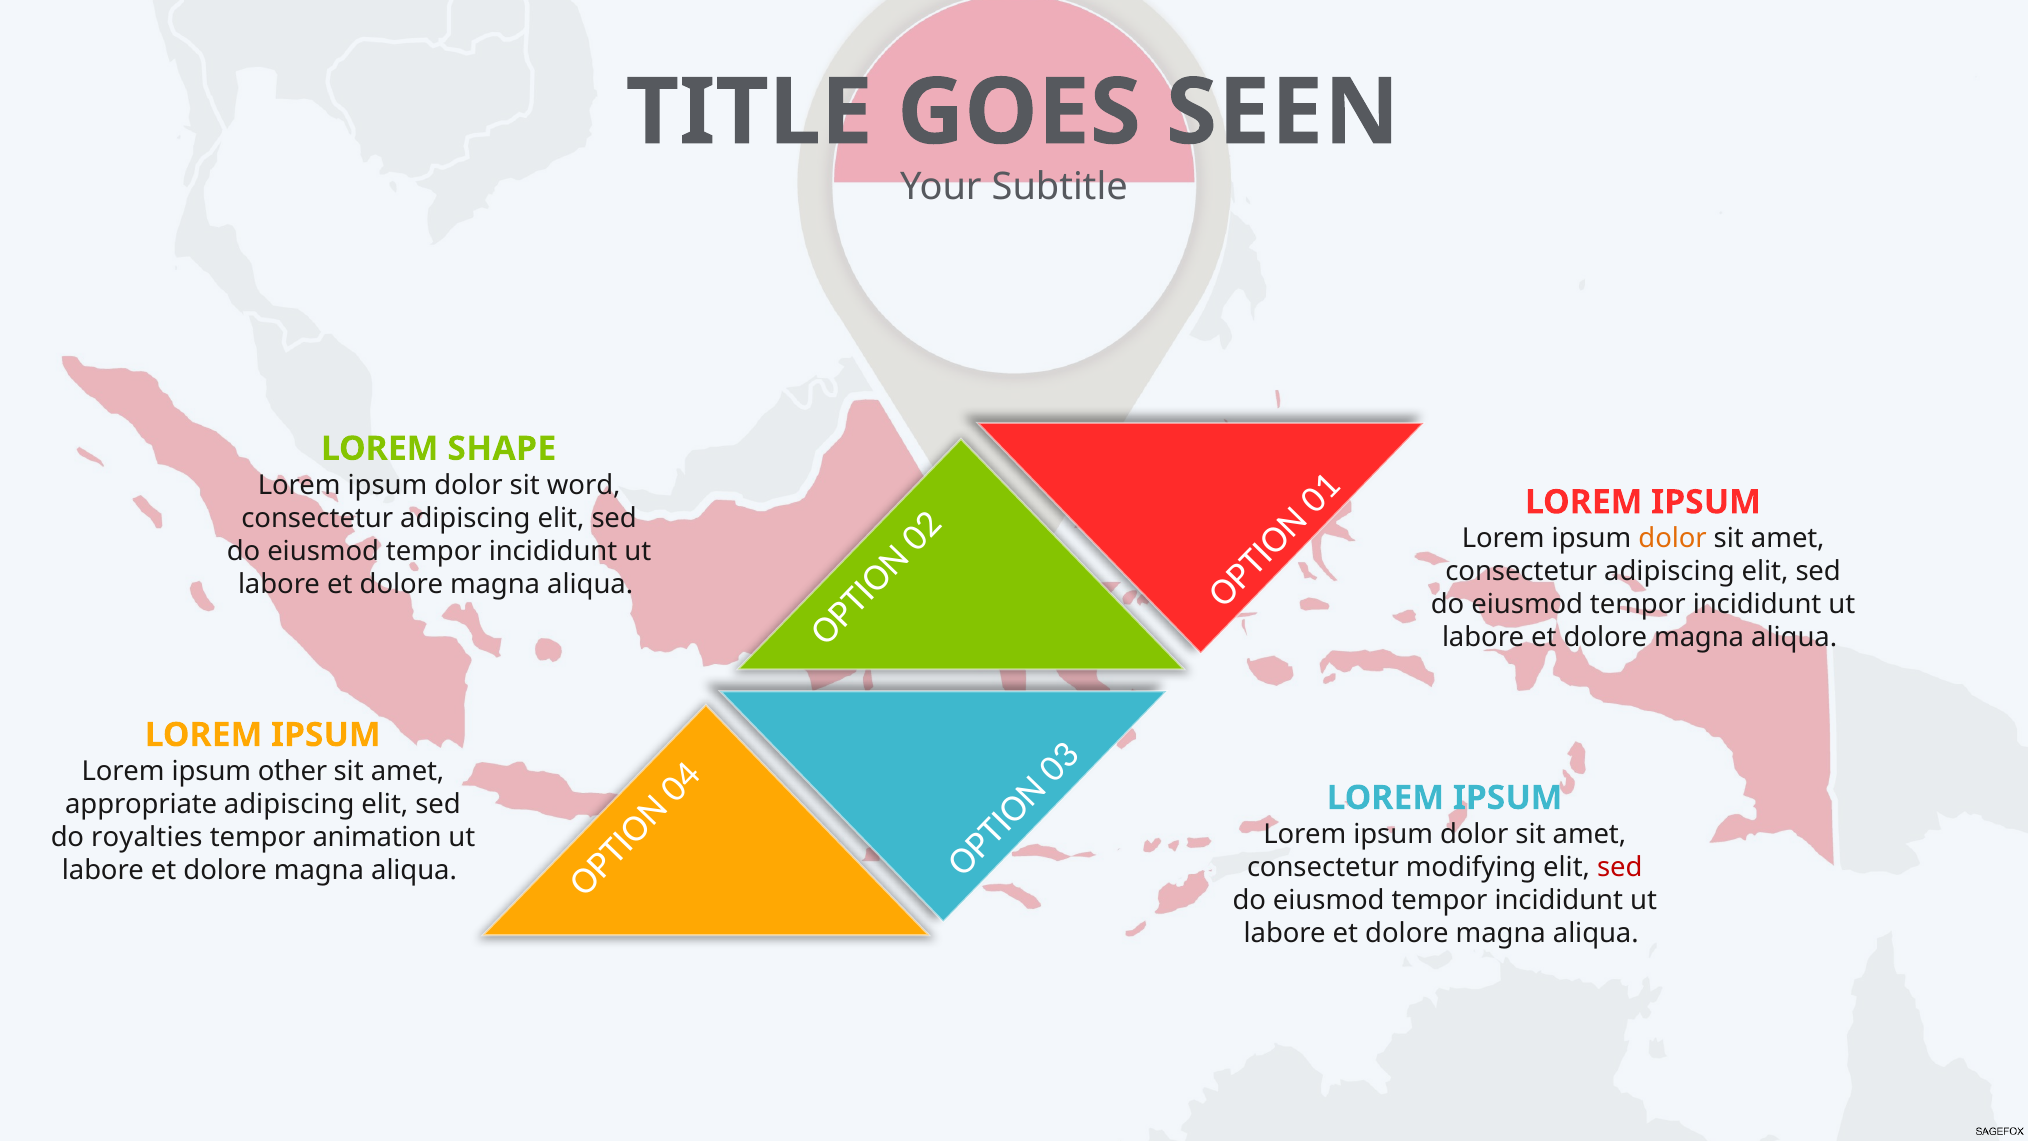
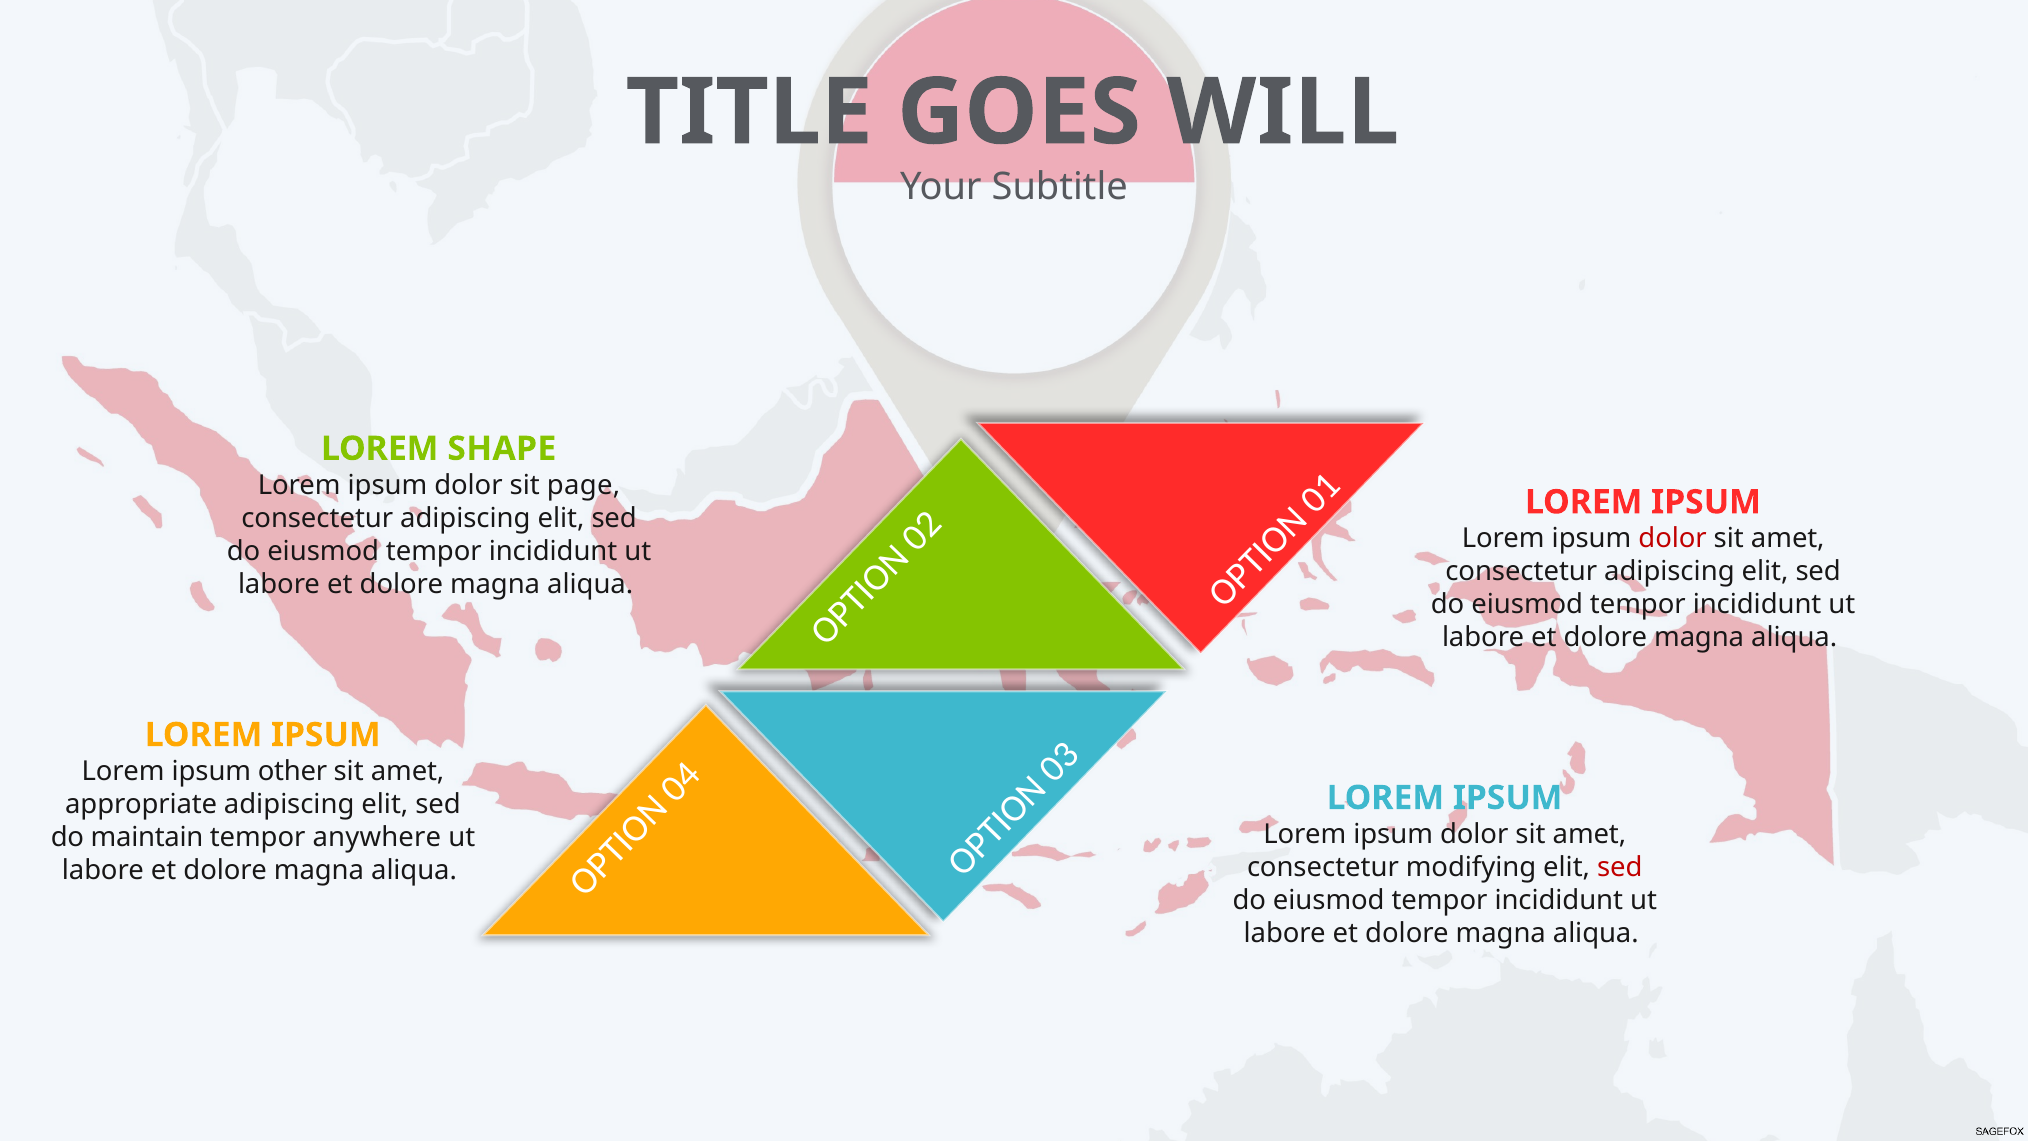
SEEN: SEEN -> WILL
word: word -> page
dolor at (1673, 538) colour: orange -> red
royalties: royalties -> maintain
animation: animation -> anywhere
